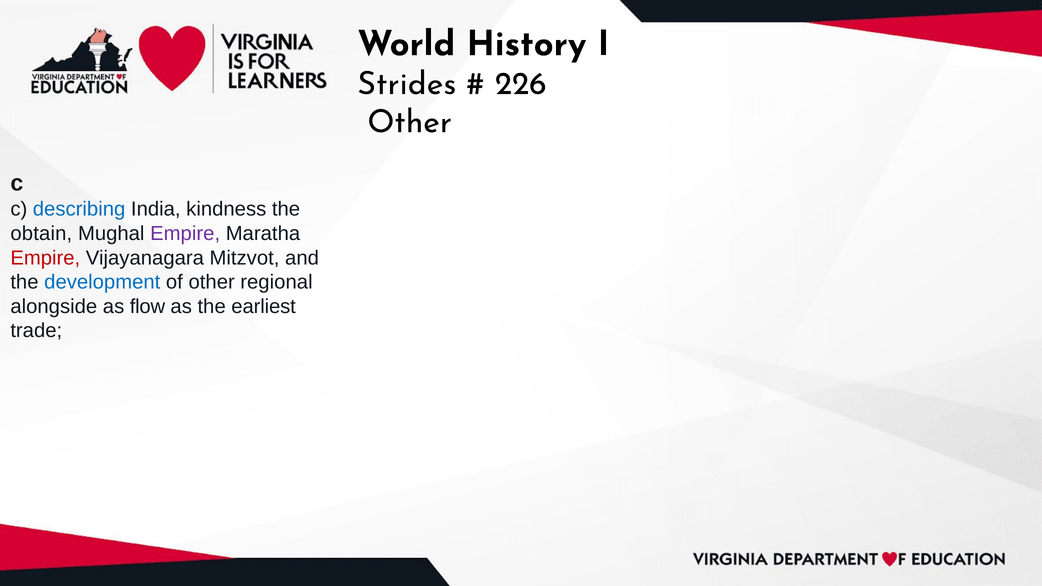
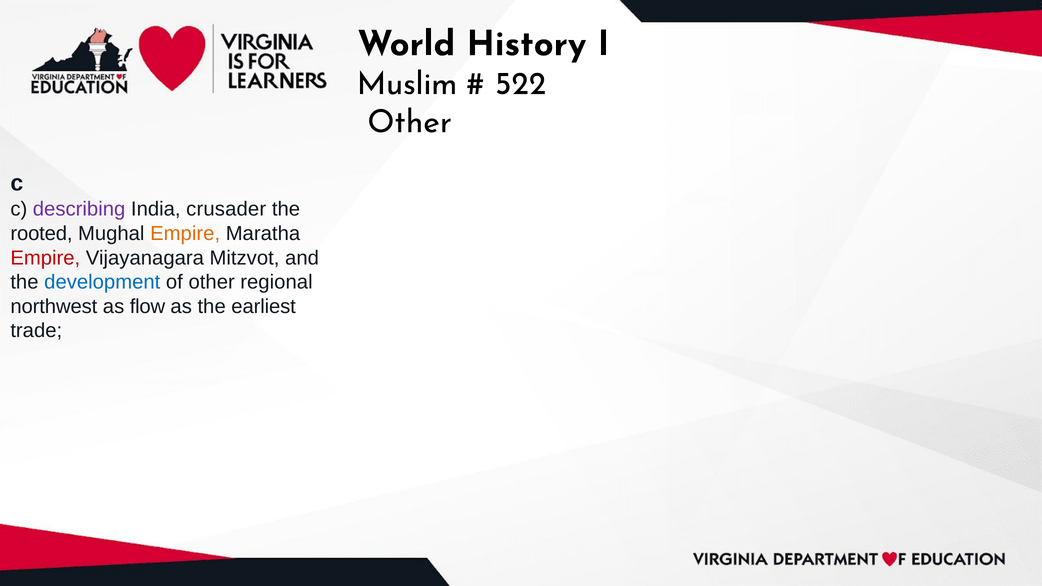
Strides: Strides -> Muslim
226: 226 -> 522
describing colour: blue -> purple
kindness: kindness -> crusader
obtain: obtain -> rooted
Empire at (185, 234) colour: purple -> orange
alongside: alongside -> northwest
